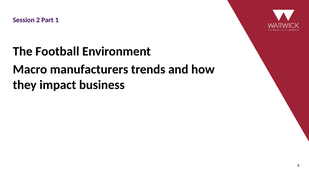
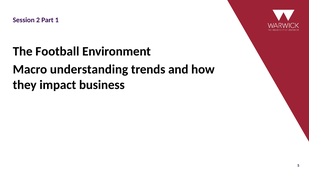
manufacturers: manufacturers -> understanding
